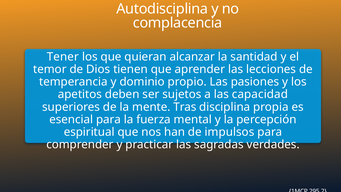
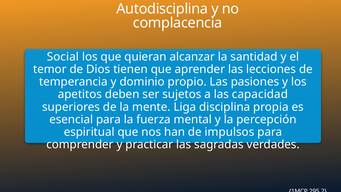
Tener: Tener -> Social
Tras: Tras -> Liga
